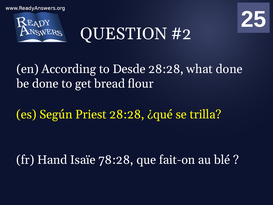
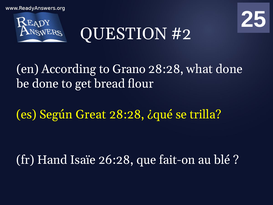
Desde: Desde -> Grano
Priest: Priest -> Great
78:28: 78:28 -> 26:28
